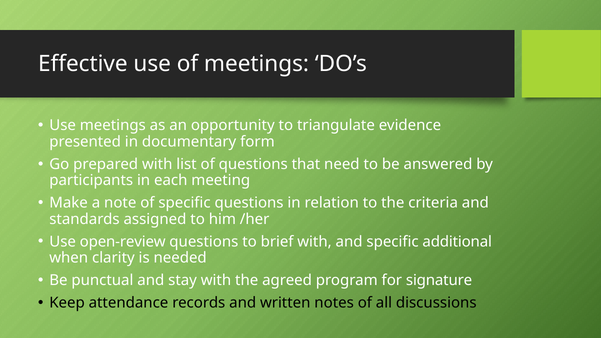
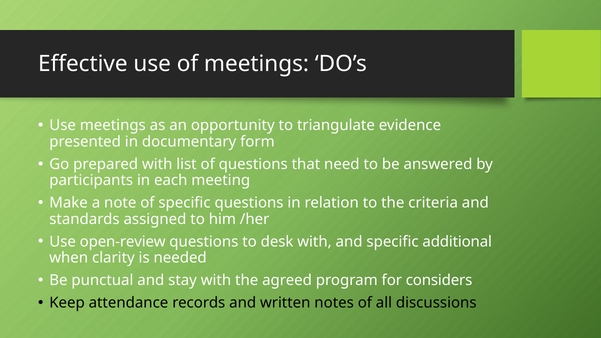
brief: brief -> desk
signature: signature -> considers
